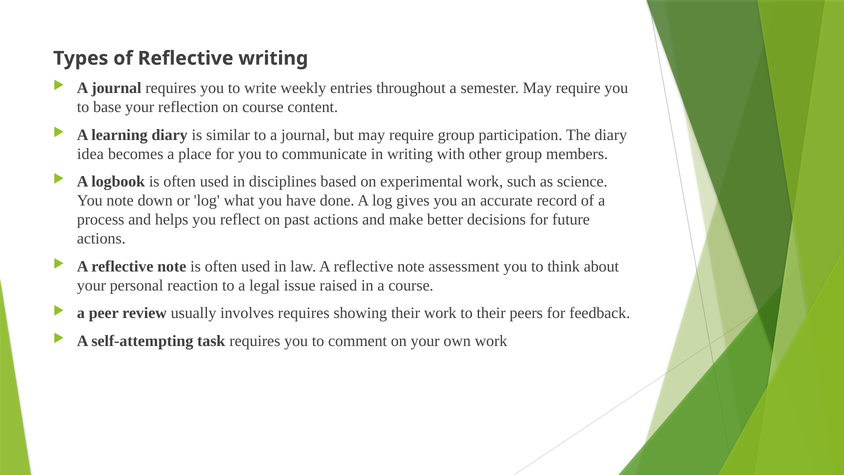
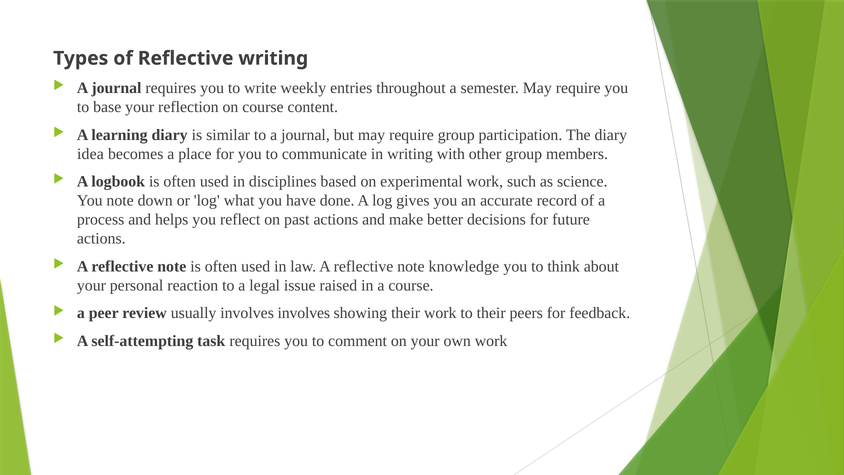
assessment: assessment -> knowledge
involves requires: requires -> involves
